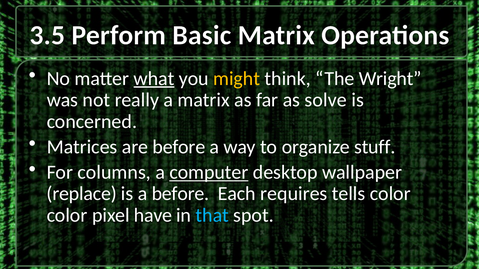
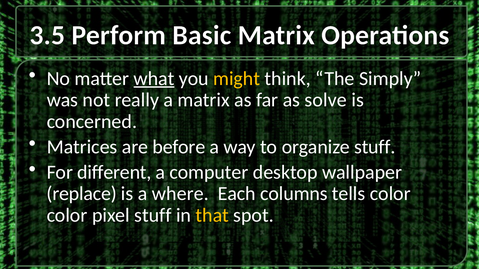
Wright: Wright -> Simply
columns: columns -> different
computer underline: present -> none
a before: before -> where
requires: requires -> columns
pixel have: have -> stuff
that colour: light blue -> yellow
